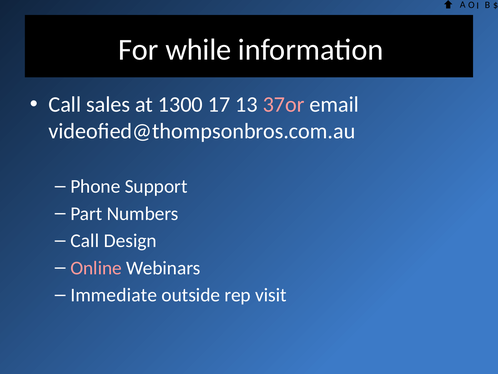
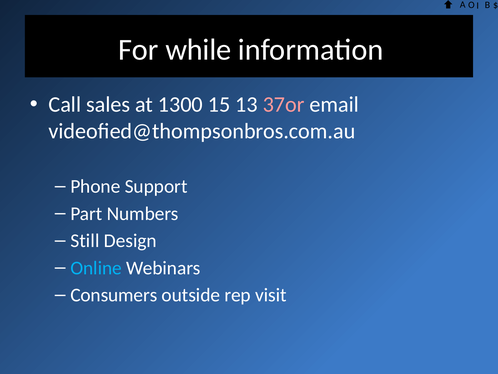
17: 17 -> 15
Call at (85, 240): Call -> Still
Online colour: pink -> light blue
Immediate: Immediate -> Consumers
